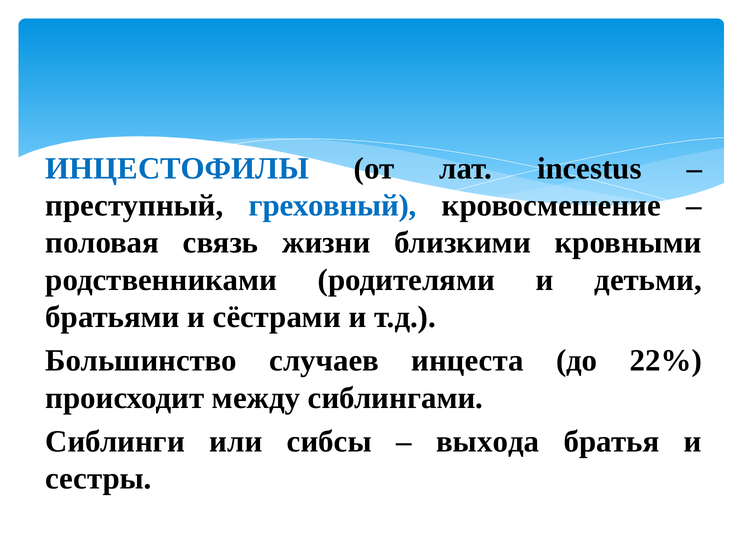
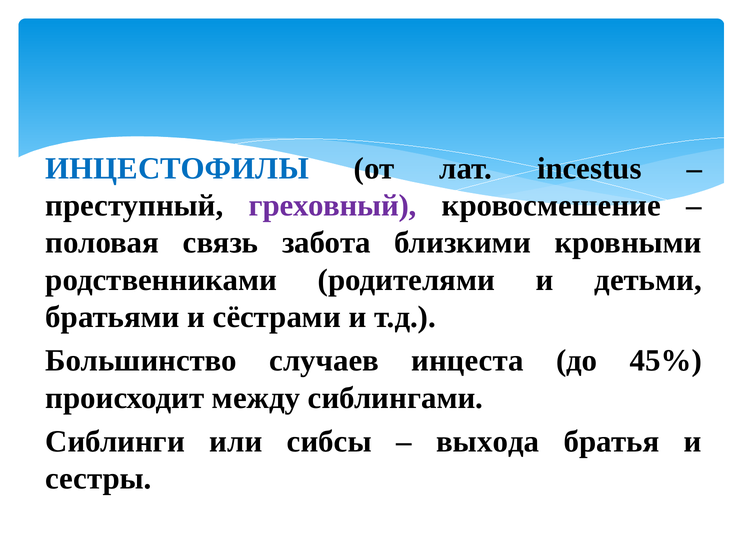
греховный colour: blue -> purple
жизни: жизни -> забота
22%: 22% -> 45%
